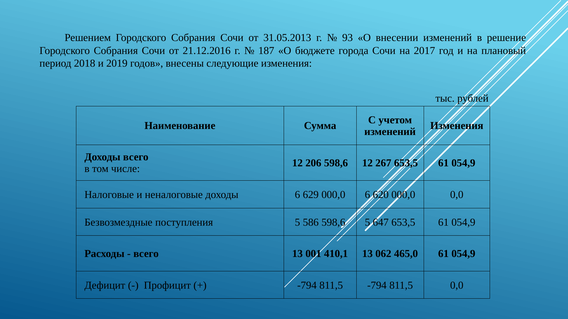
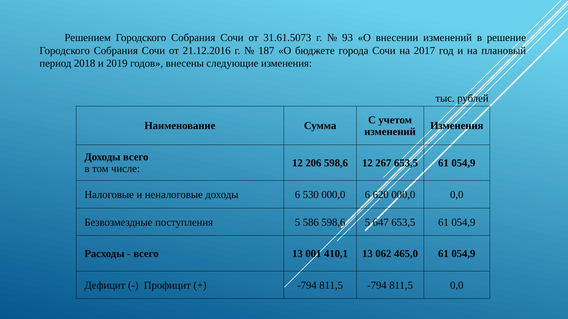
31.05.2013: 31.05.2013 -> 31.61.5073
629: 629 -> 530
